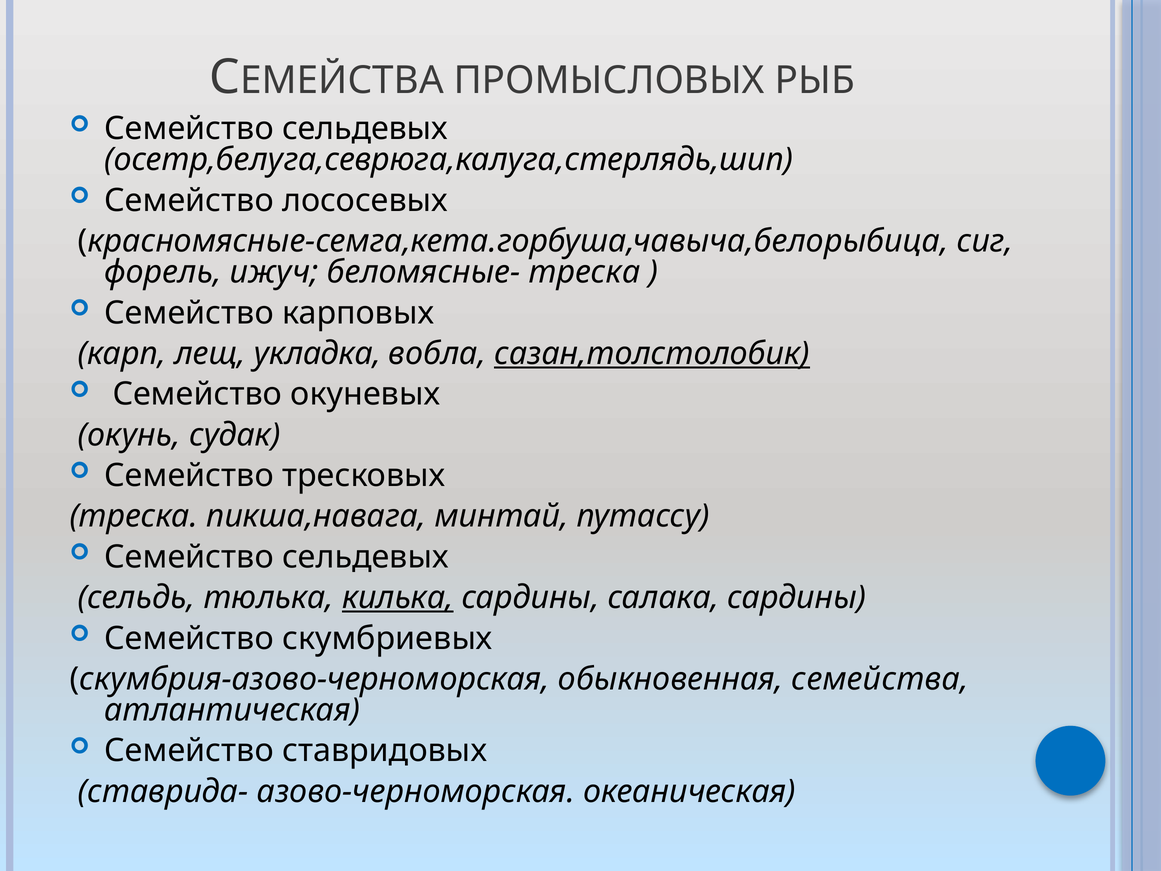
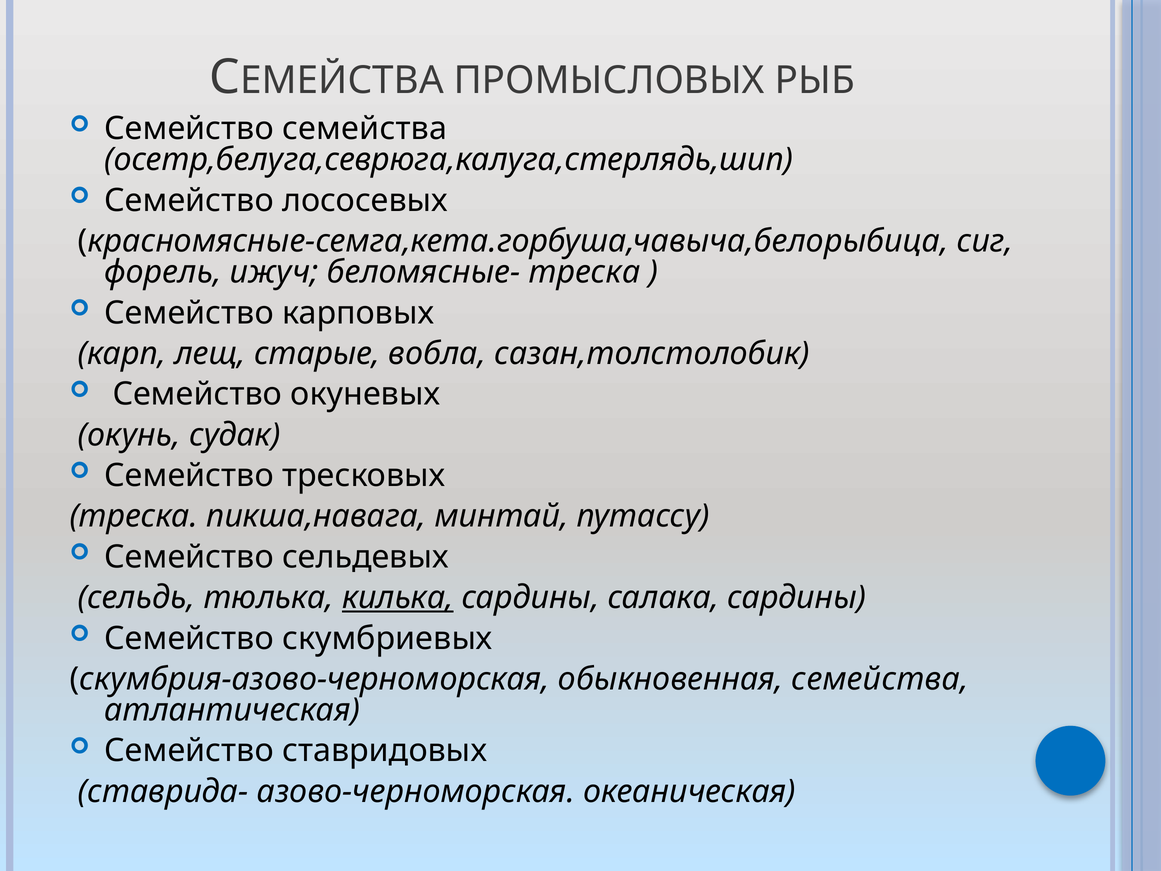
сельдевых at (365, 129): сельдевых -> семейства
укладка: укладка -> старые
сазан,толстолобик underline: present -> none
